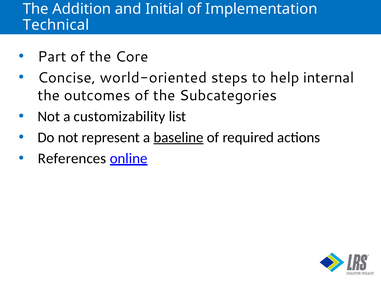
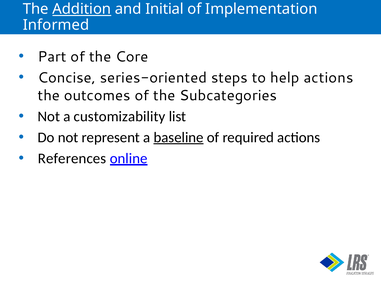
Addition underline: none -> present
Technical: Technical -> Informed
world-oriented: world-oriented -> series-oriented
help internal: internal -> actions
